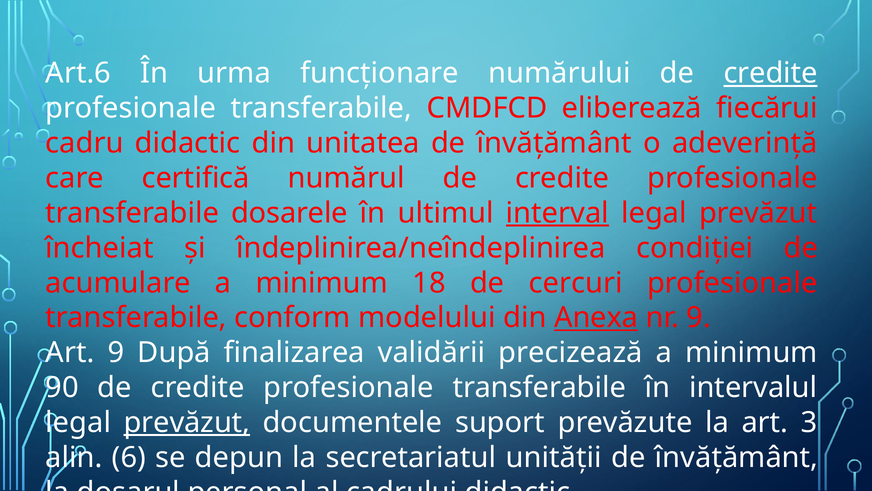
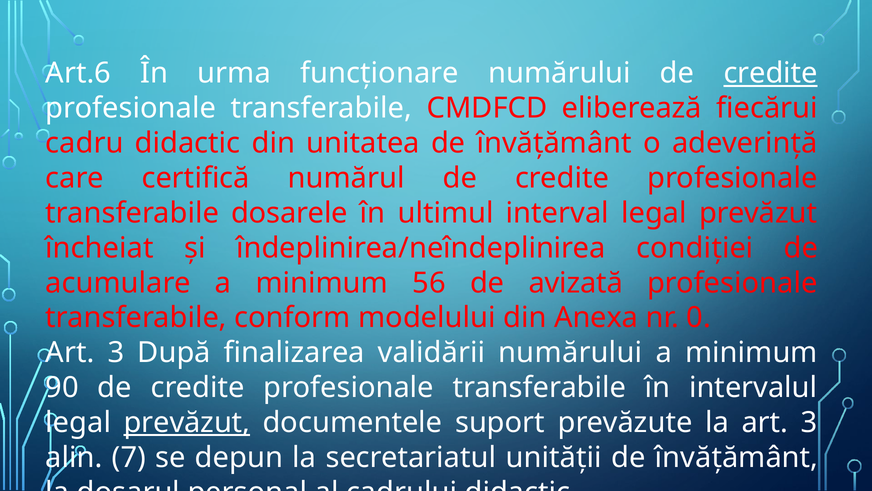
interval underline: present -> none
18: 18 -> 56
cercuri: cercuri -> avizată
Anexa underline: present -> none
nr 9: 9 -> 0
9 at (116, 352): 9 -> 3
validării precizează: precizează -> numărului
6: 6 -> 7
